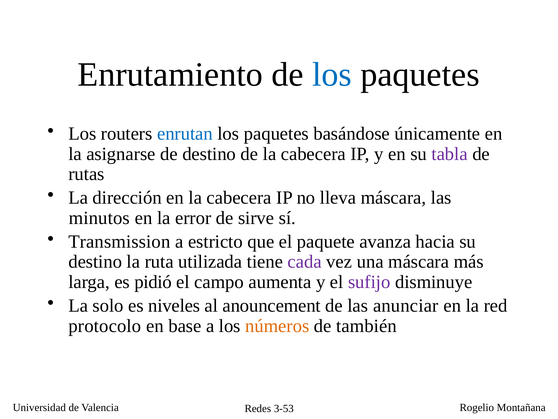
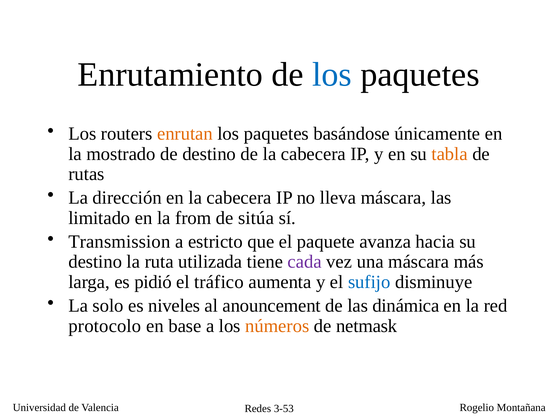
enrutan colour: blue -> orange
asignarse: asignarse -> mostrado
tabla colour: purple -> orange
minutos: minutos -> limitado
error: error -> from
sirve: sirve -> sitúa
campo: campo -> tráfico
sufijo colour: purple -> blue
anunciar: anunciar -> dinámica
también: también -> netmask
